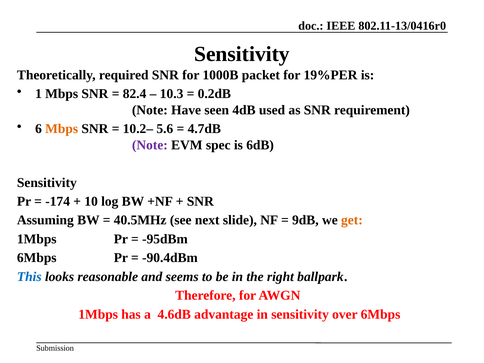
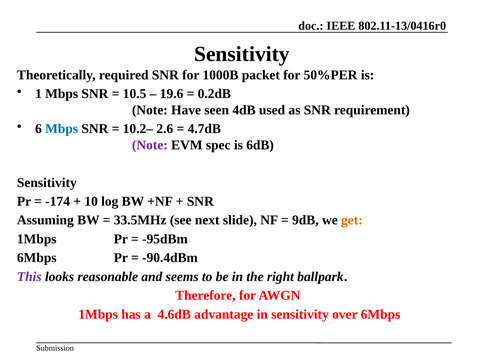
19%PER: 19%PER -> 50%PER
82.4: 82.4 -> 10.5
10.3: 10.3 -> 19.6
Mbps at (62, 129) colour: orange -> blue
5.6: 5.6 -> 2.6
40.5MHz: 40.5MHz -> 33.5MHz
This colour: blue -> purple
